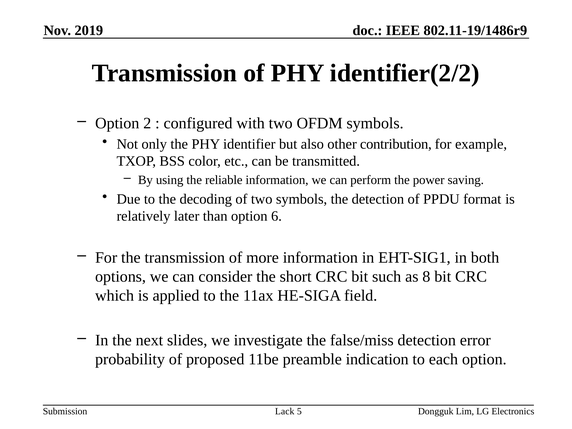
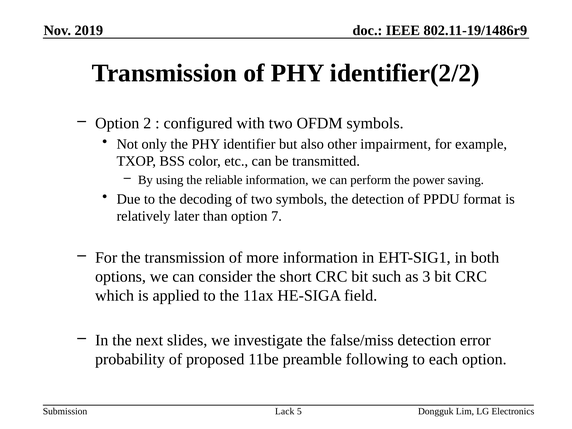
contribution: contribution -> impairment
6: 6 -> 7
8: 8 -> 3
indication: indication -> following
